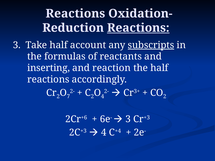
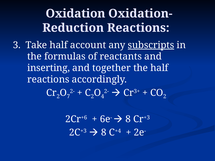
Reactions at (75, 14): Reactions -> Oxidation
Reactions at (138, 28) underline: present -> none
reaction: reaction -> together
3 at (128, 119): 3 -> 8
4 at (104, 133): 4 -> 8
